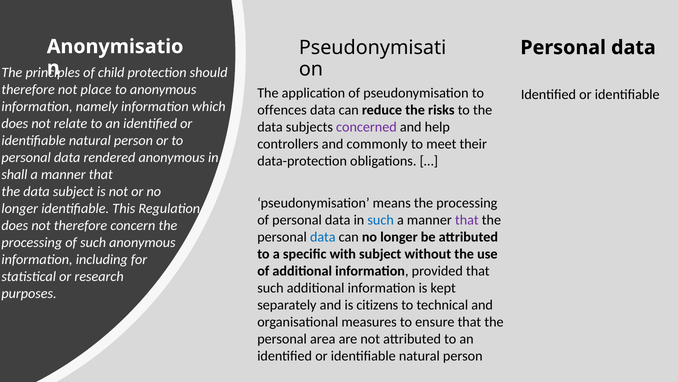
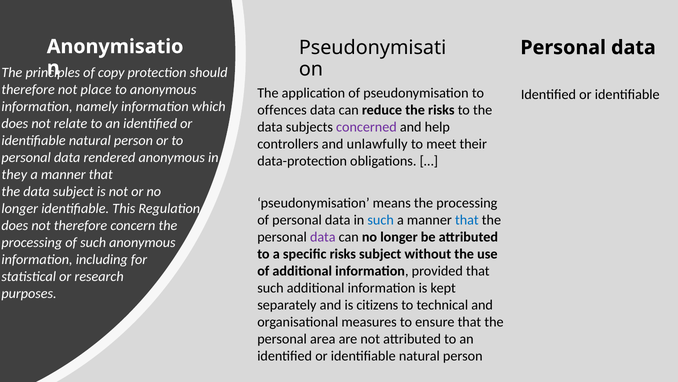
child: child -> copy
commonly: commonly -> unlawfully
shall: shall -> they
that at (467, 220) colour: purple -> blue
data at (323, 237) colour: blue -> purple
specific with: with -> risks
